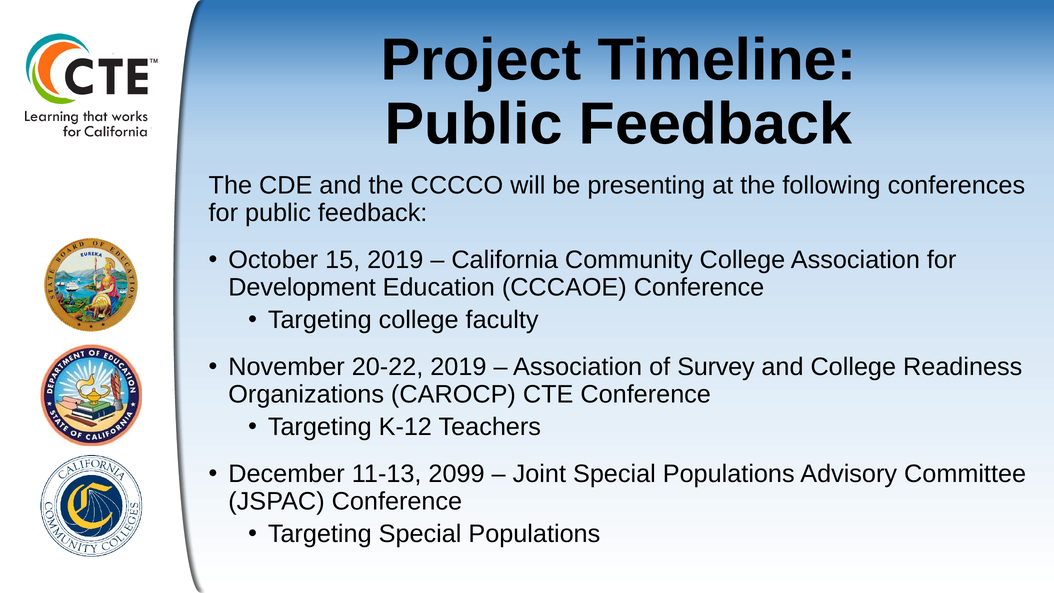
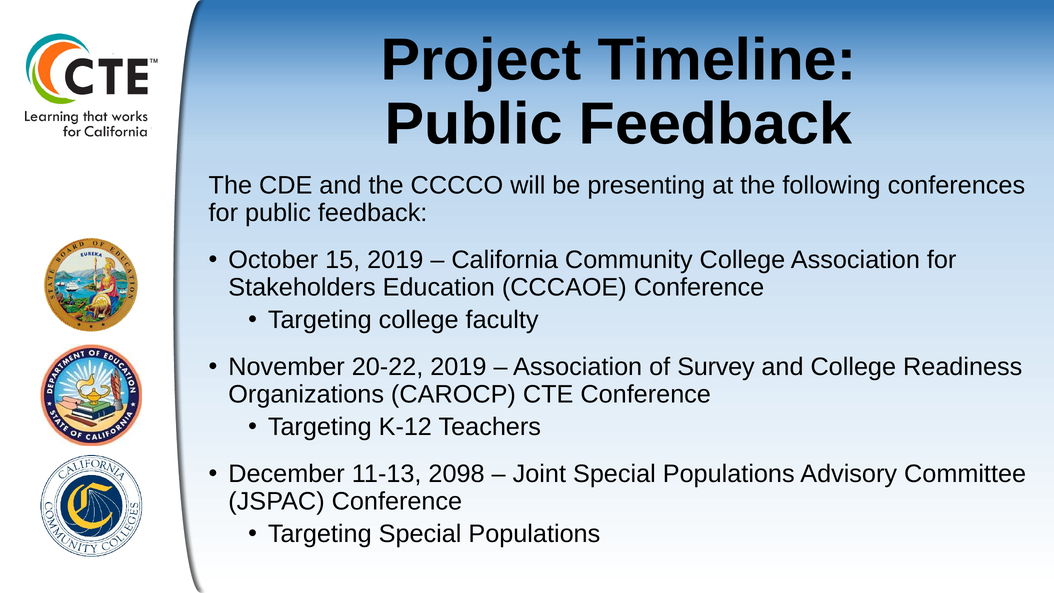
Development: Development -> Stakeholders
2099: 2099 -> 2098
